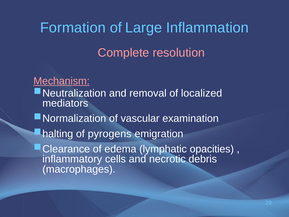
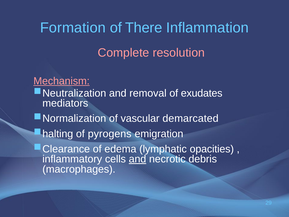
Large: Large -> There
localized: localized -> exudates
examination: examination -> demarcated
and at (137, 159) underline: none -> present
